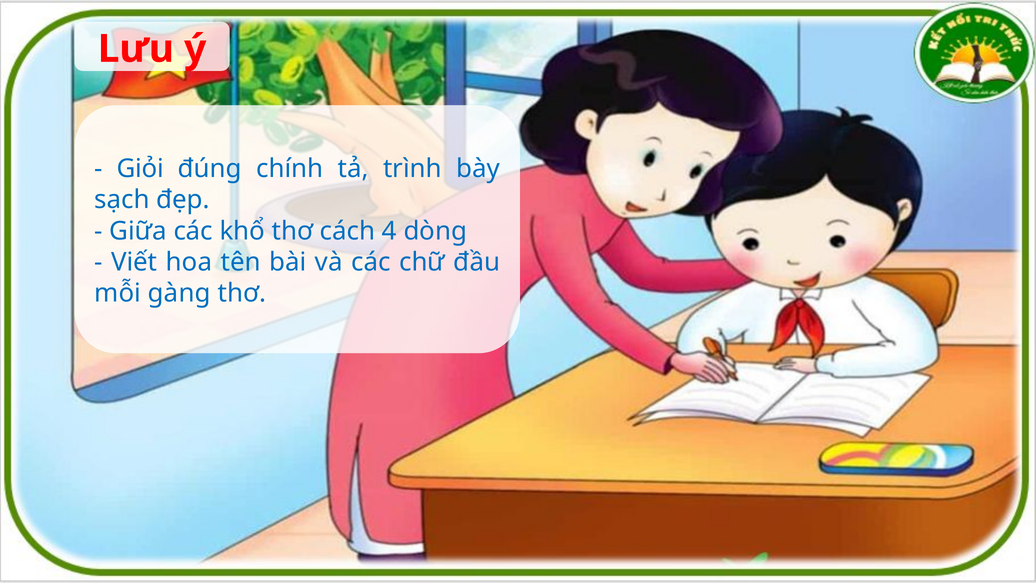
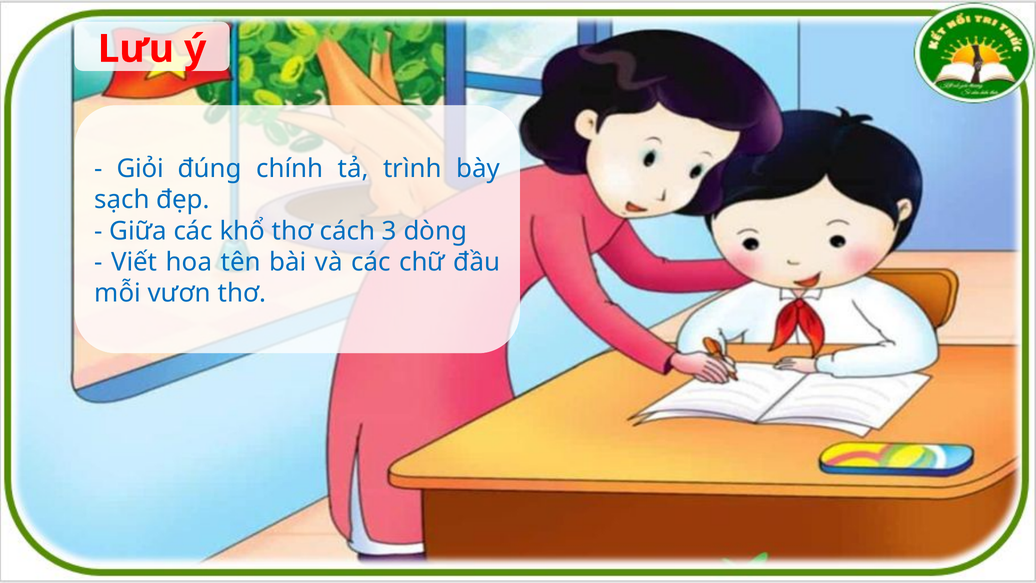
4: 4 -> 3
gàng: gàng -> vươn
